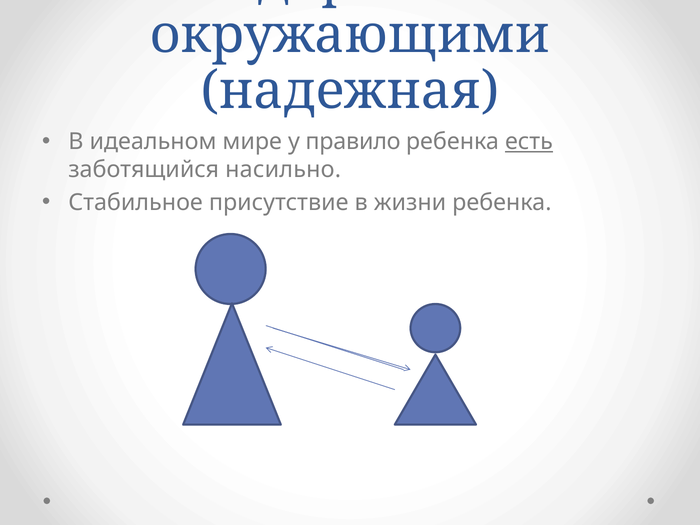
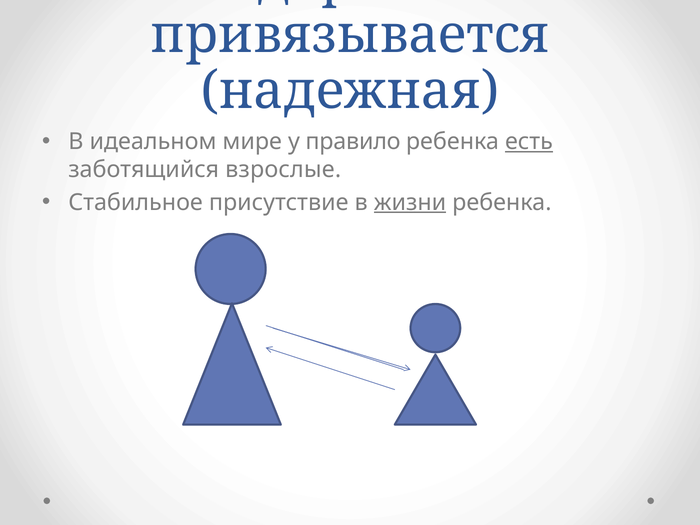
окружающими: окружающими -> привязывается
насильно: насильно -> взрослые
жизни underline: none -> present
